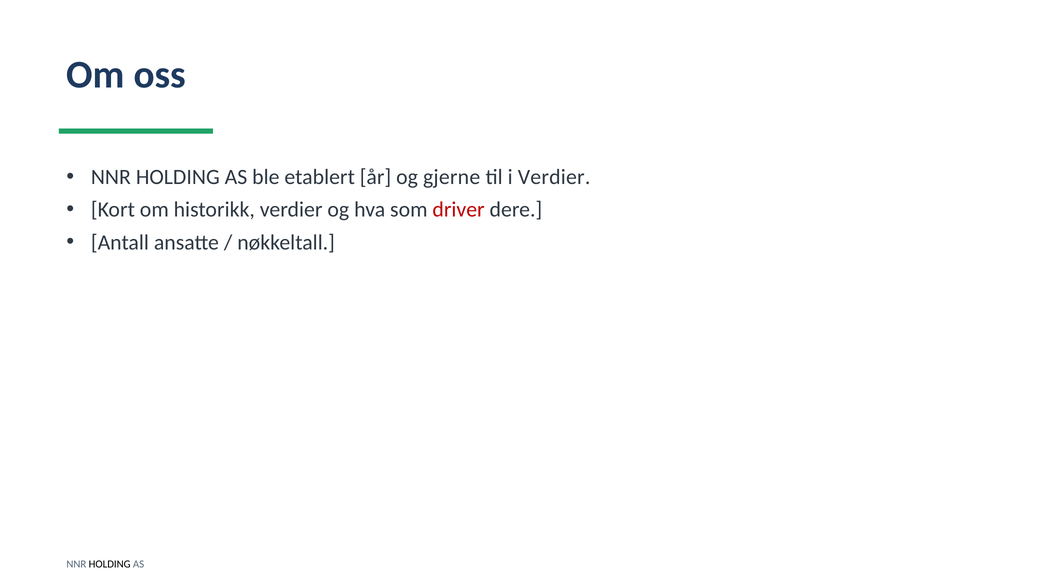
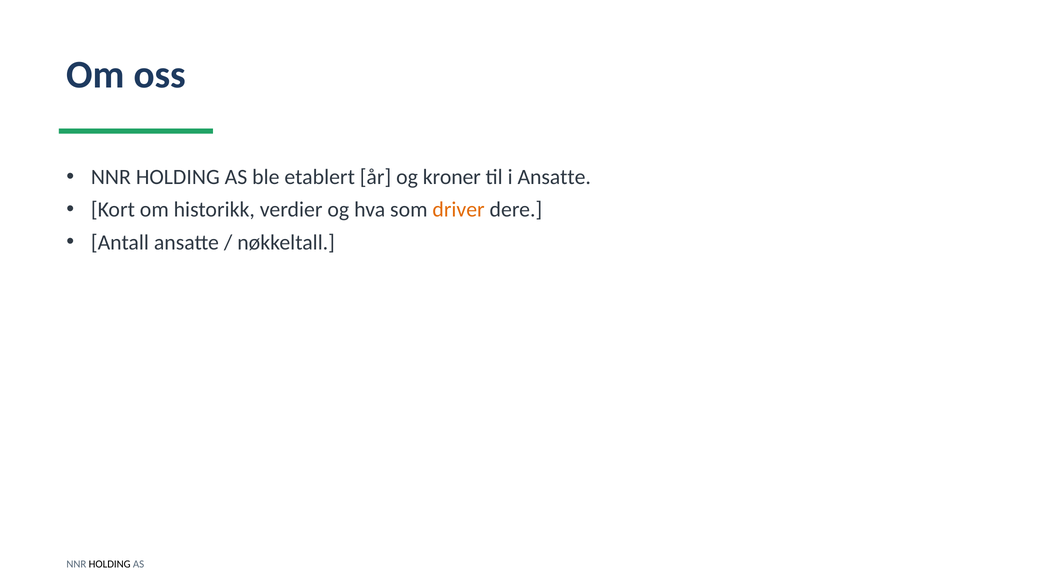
gjerne: gjerne -> kroner
i Verdier: Verdier -> Ansatte
driver colour: red -> orange
